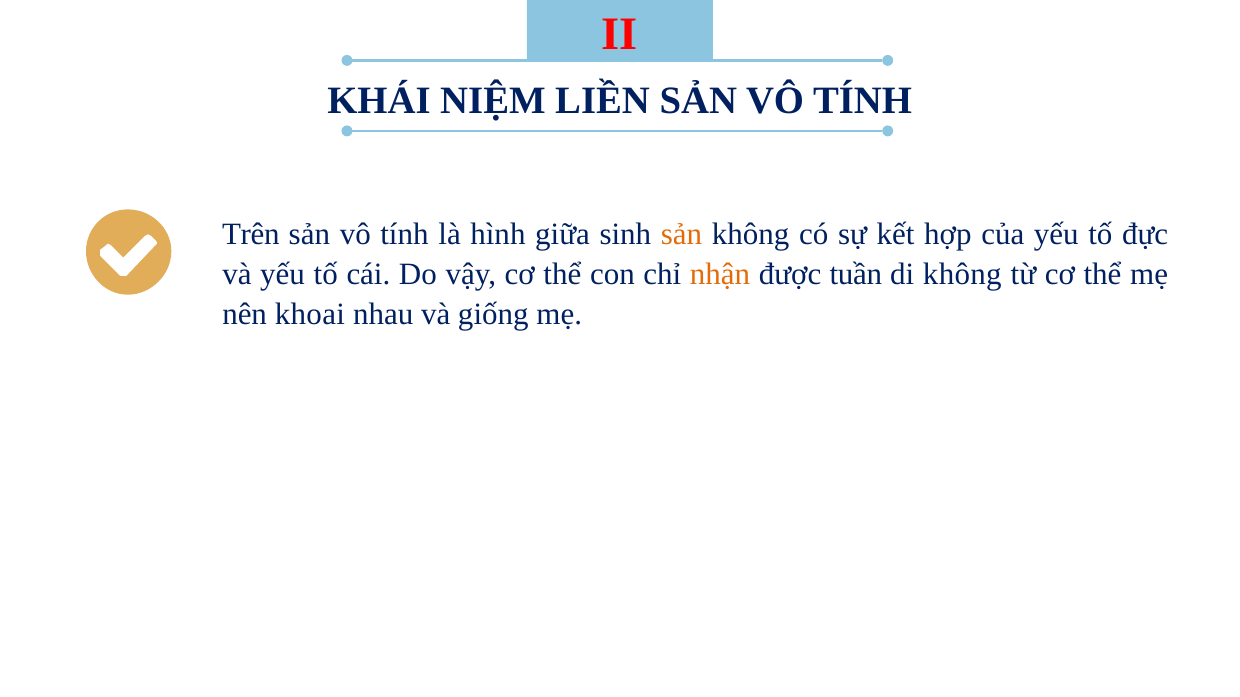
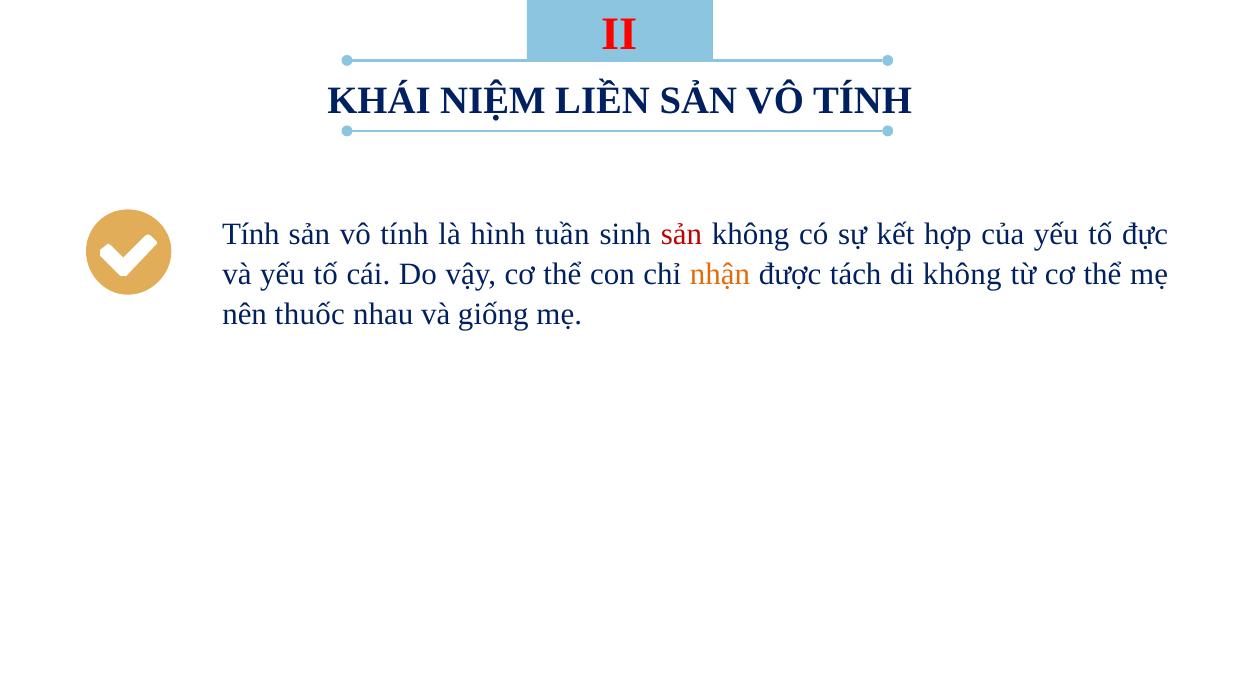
Trên at (251, 235): Trên -> Tính
giữa: giữa -> tuần
sản at (682, 235) colour: orange -> red
tuần: tuần -> tách
khoai: khoai -> thuốc
